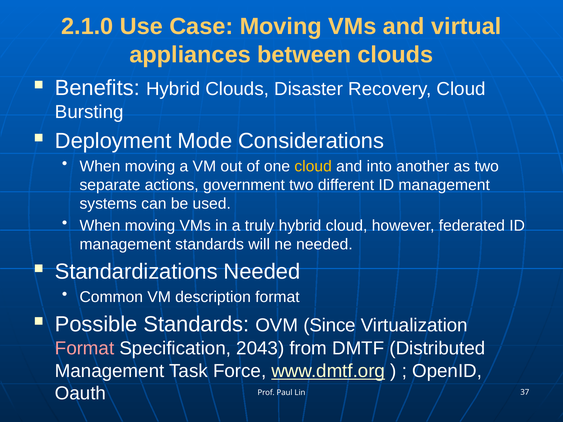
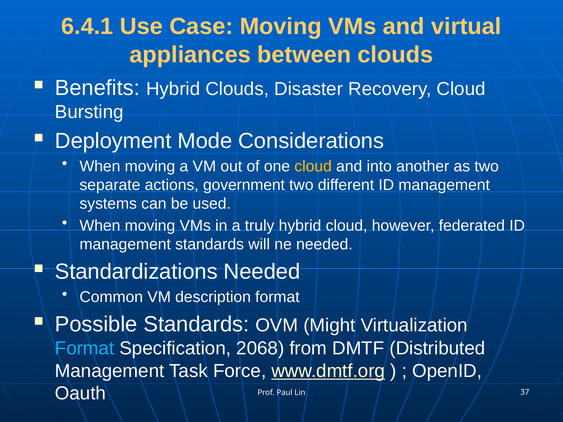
2.1.0: 2.1.0 -> 6.4.1
Since: Since -> Might
Format at (85, 349) colour: pink -> light blue
2043: 2043 -> 2068
